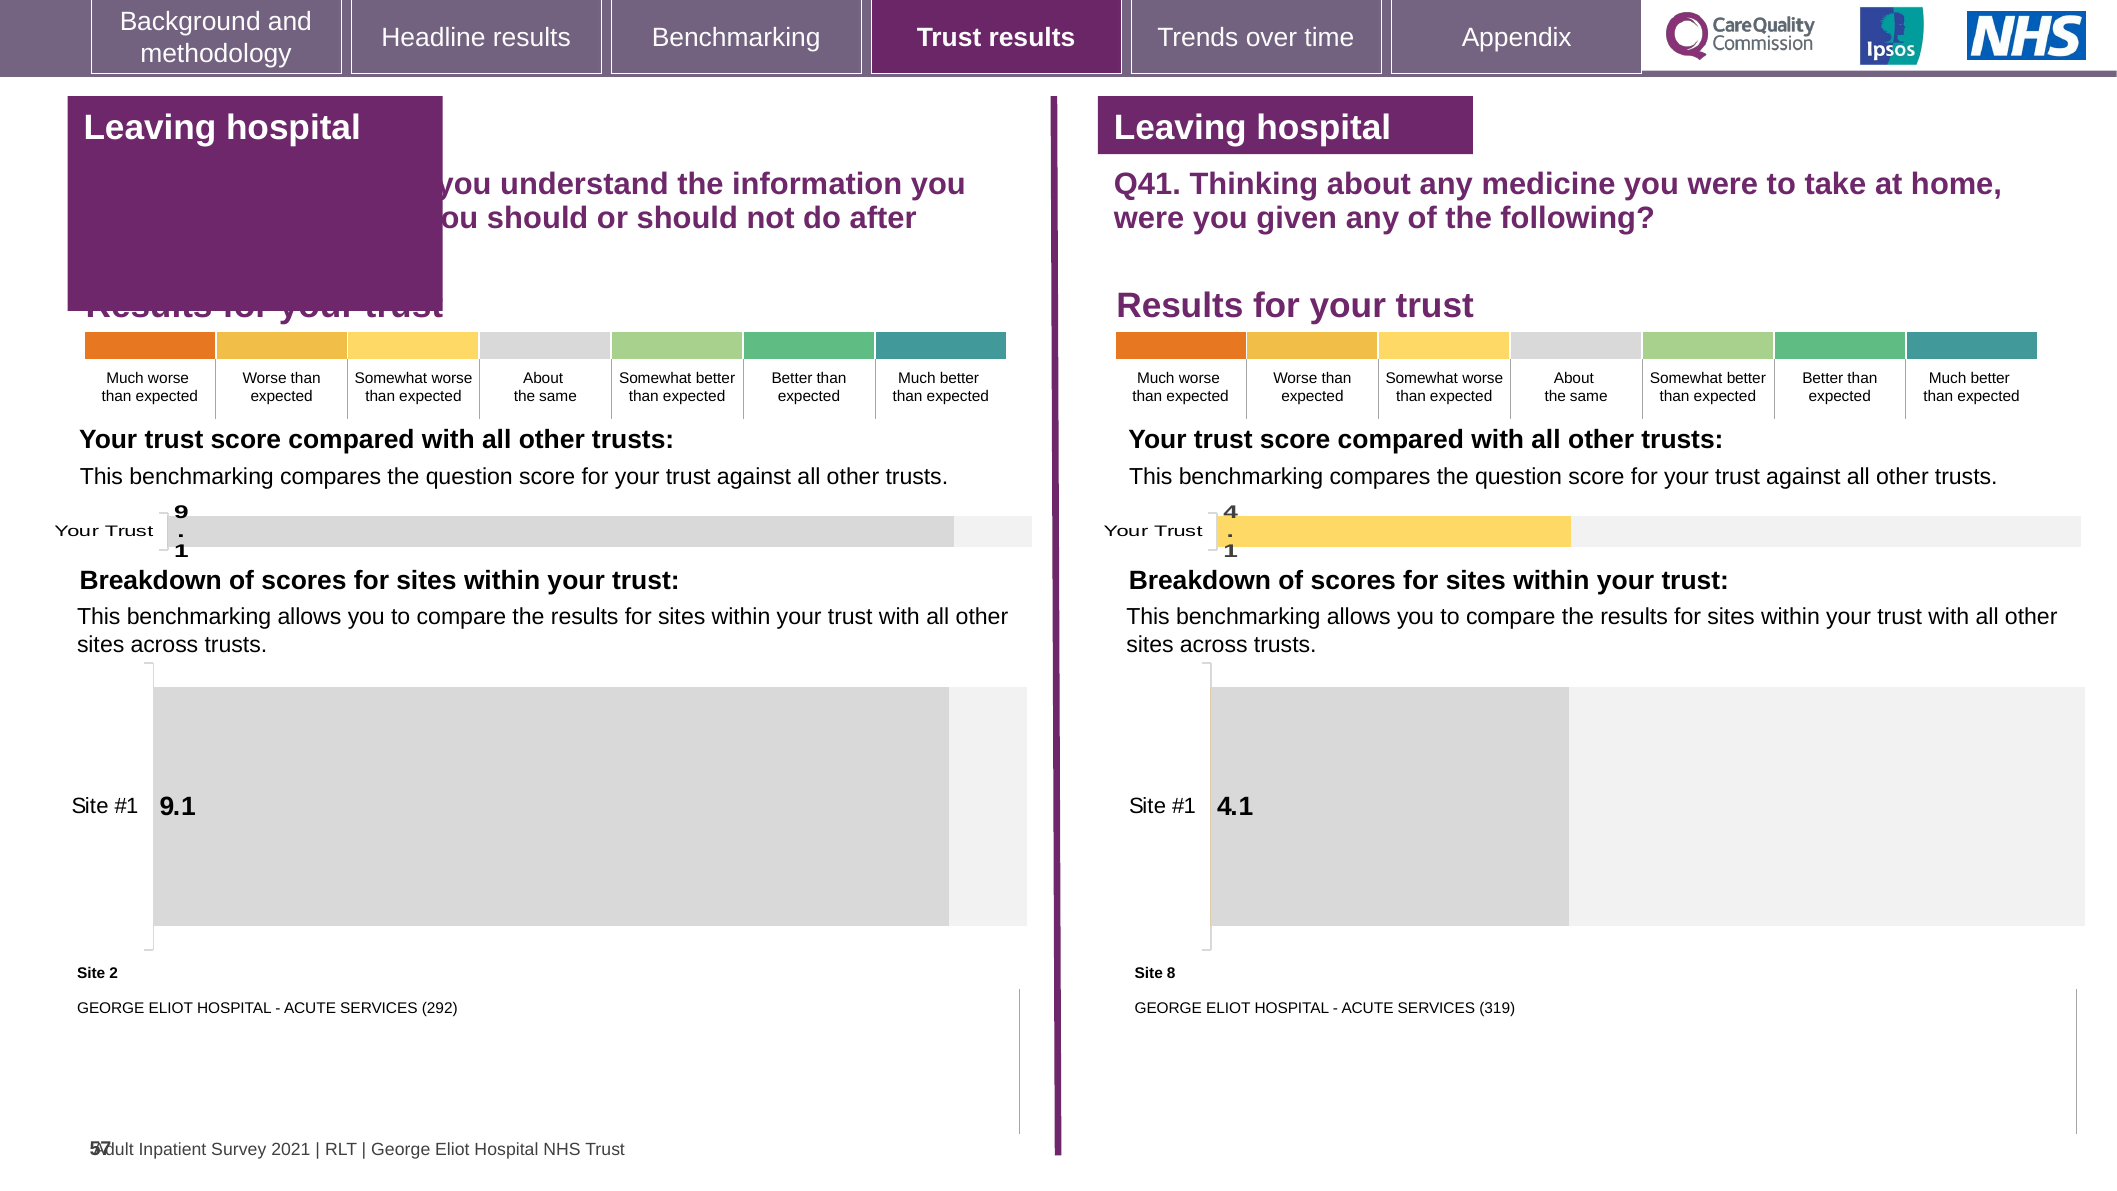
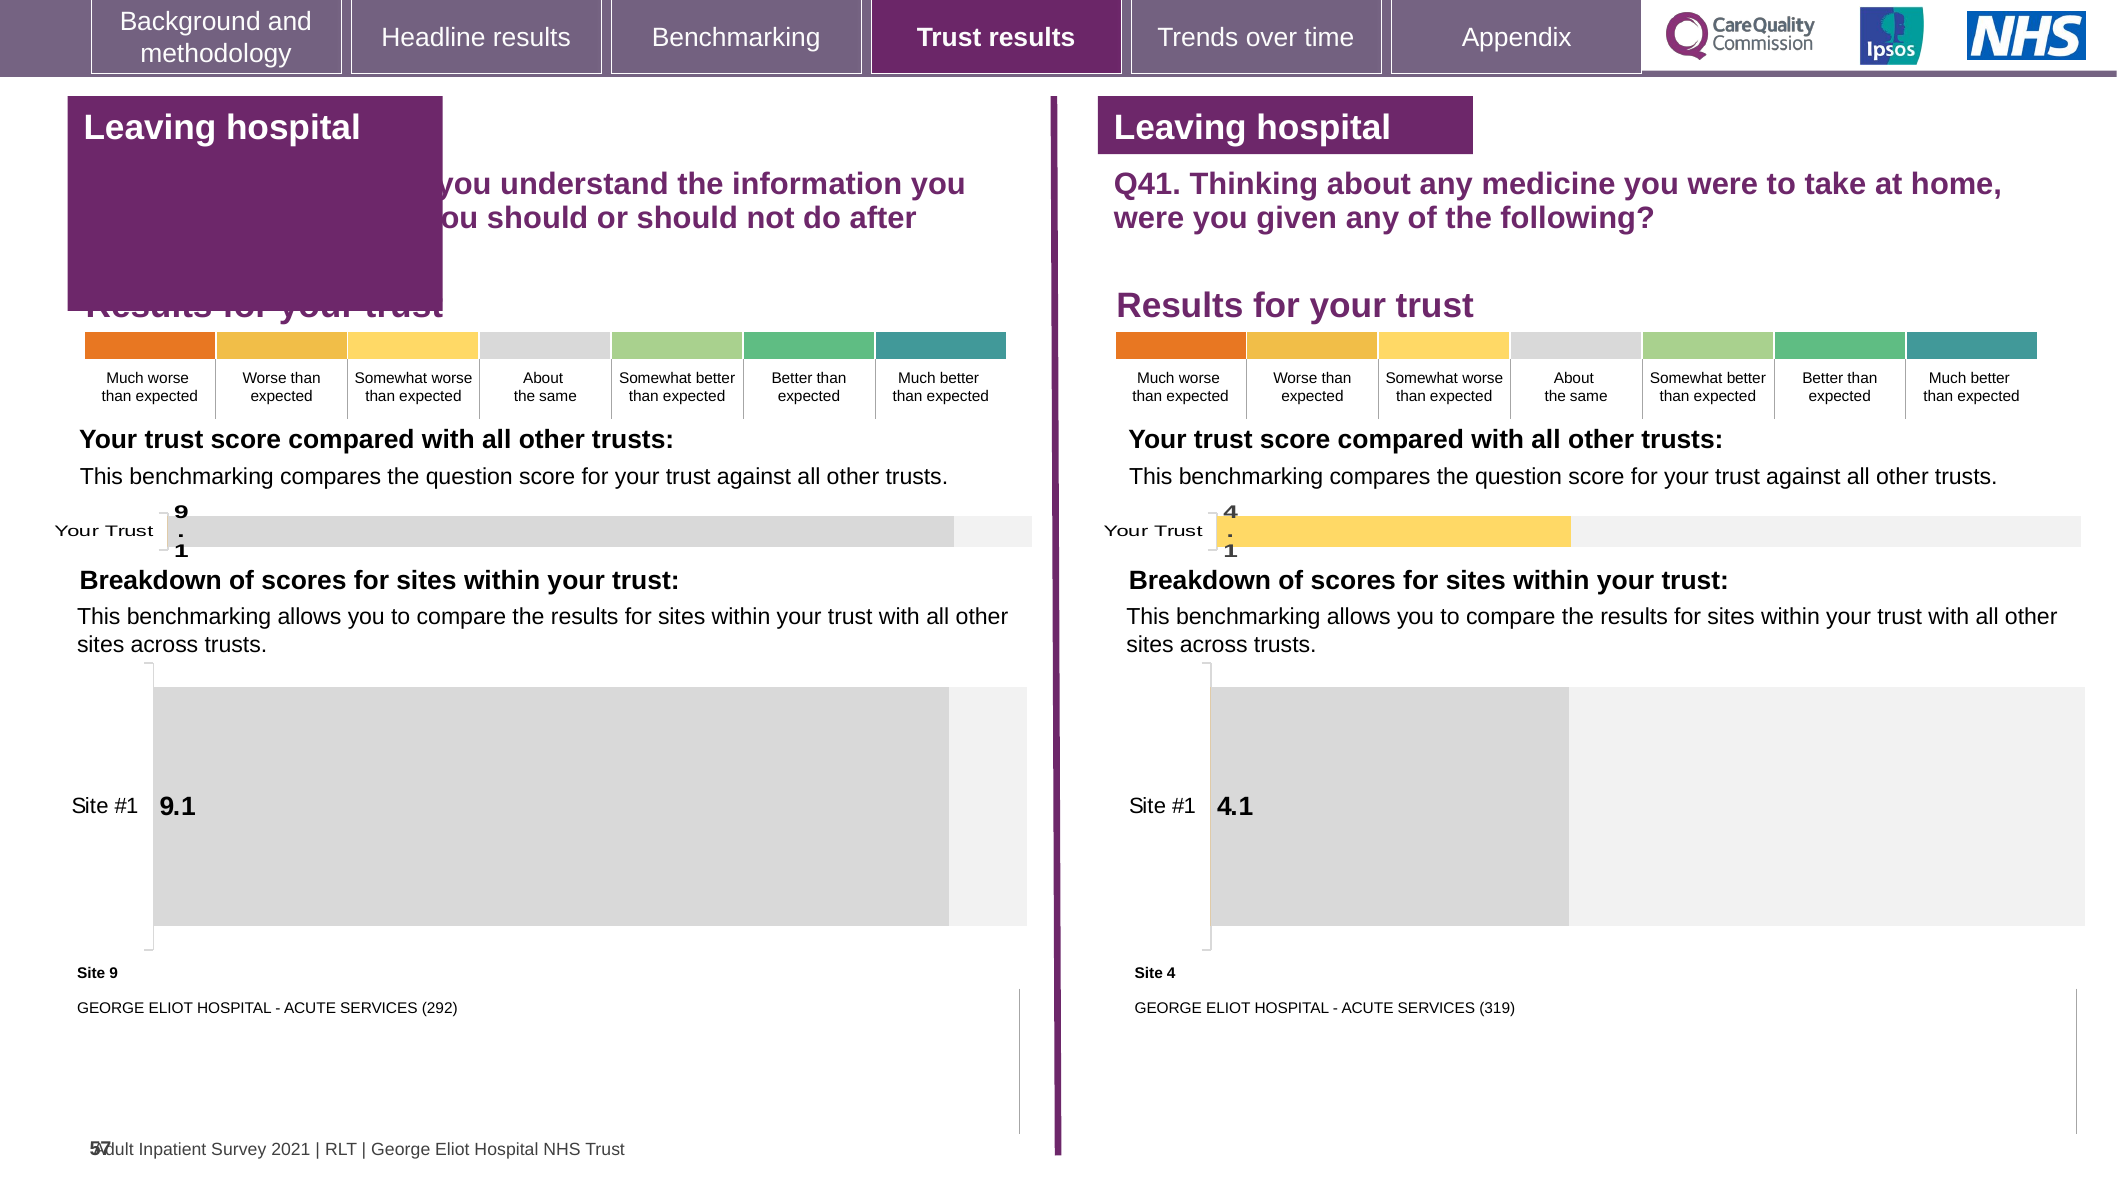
Site 2: 2 -> 9
Site 8: 8 -> 4
